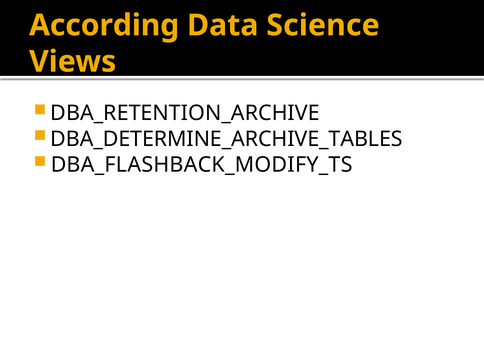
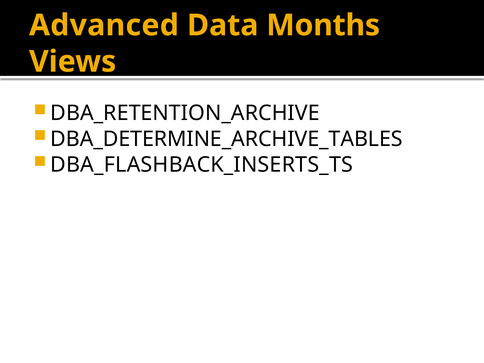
According: According -> Advanced
Science: Science -> Months
DBA_FLASHBACK_MODIFY_TS: DBA_FLASHBACK_MODIFY_TS -> DBA_FLASHBACK_INSERTS_TS
